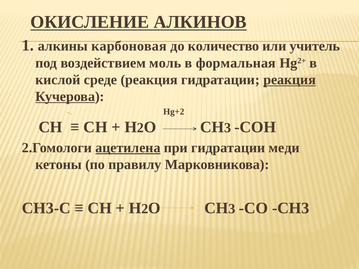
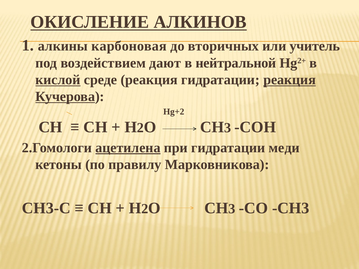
количество: количество -> вторичных
моль: моль -> дают
формальная: формальная -> нейтральной
кислой underline: none -> present
